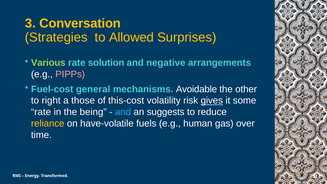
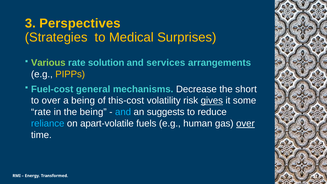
Conversation: Conversation -> Perspectives
Allowed: Allowed -> Medical
negative: negative -> services
PIPPs colour: pink -> yellow
Avoidable: Avoidable -> Decrease
other: other -> short
to right: right -> over
a those: those -> being
reliance colour: yellow -> light blue
have-volatile: have-volatile -> apart-volatile
over at (245, 123) underline: none -> present
